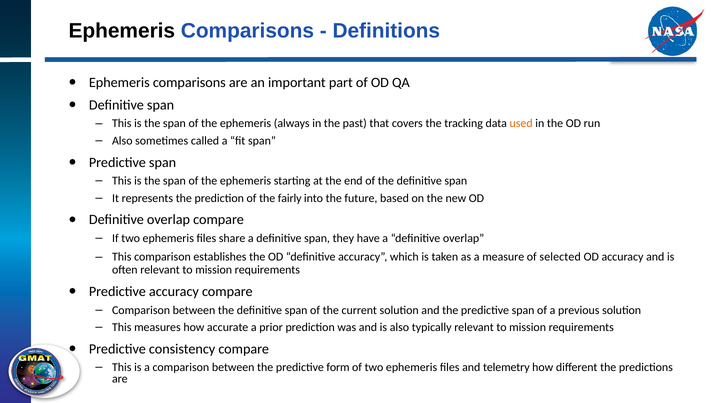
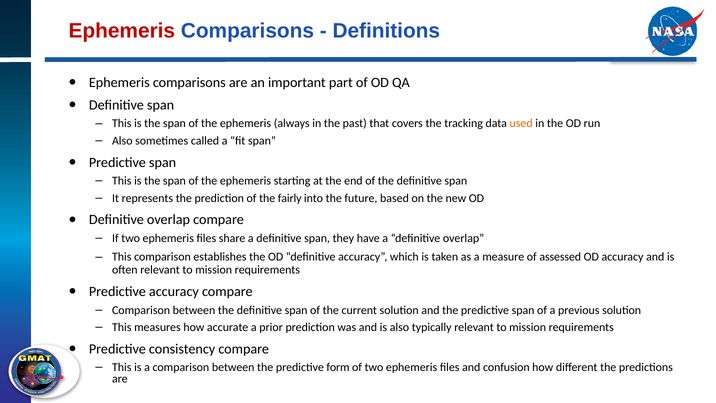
Ephemeris at (122, 31) colour: black -> red
selected: selected -> assessed
telemetry: telemetry -> confusion
